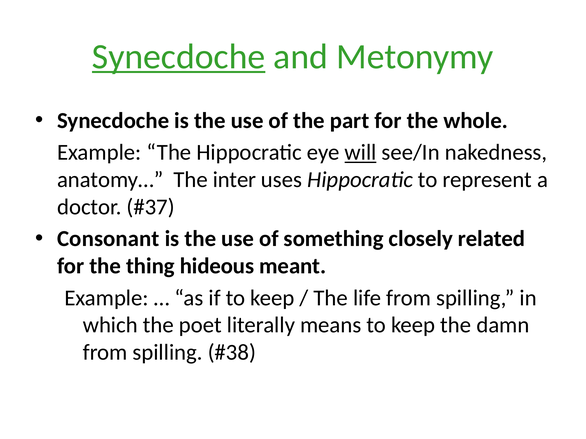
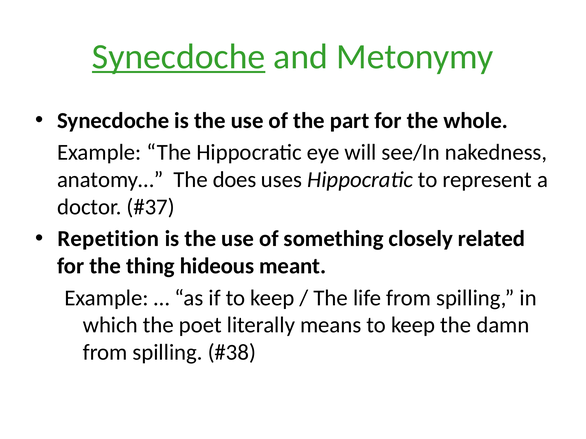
will underline: present -> none
inter: inter -> does
Consonant: Consonant -> Repetition
